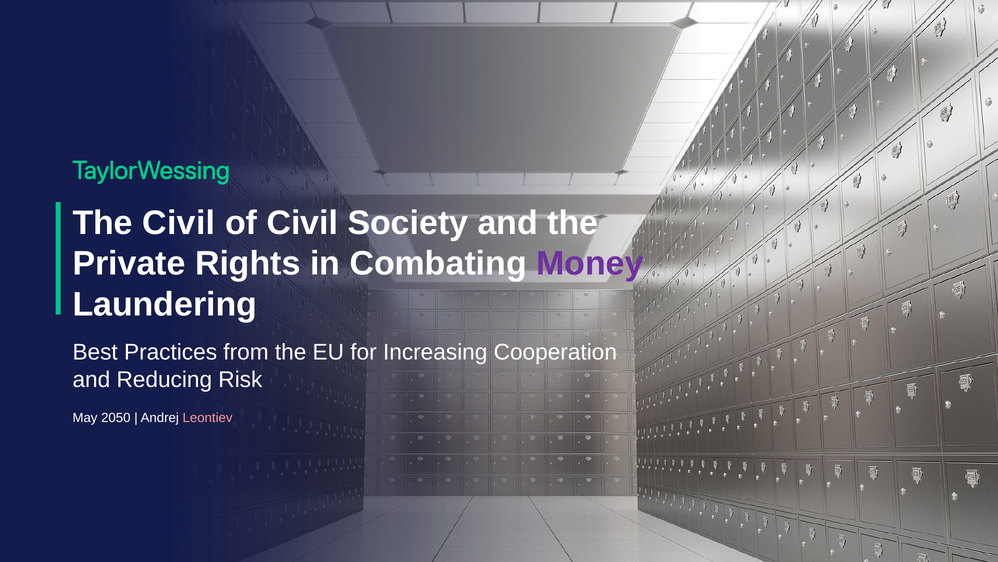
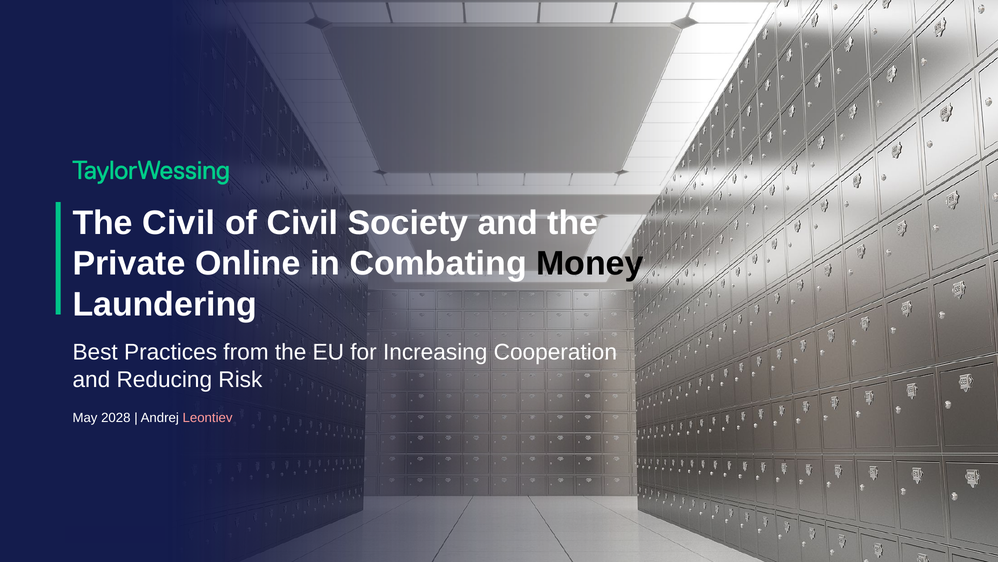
Rights: Rights -> Online
Money colour: purple -> black
2050: 2050 -> 2028
